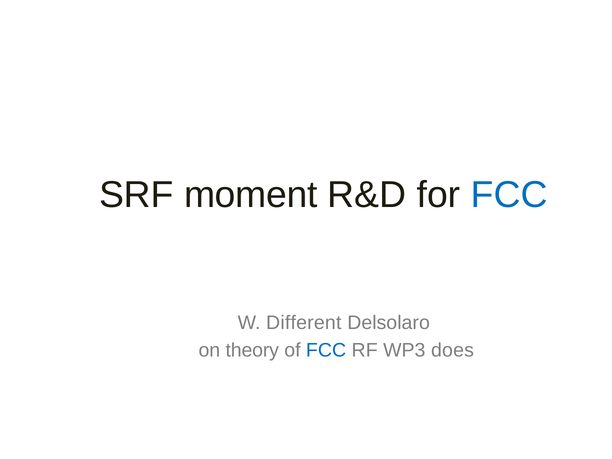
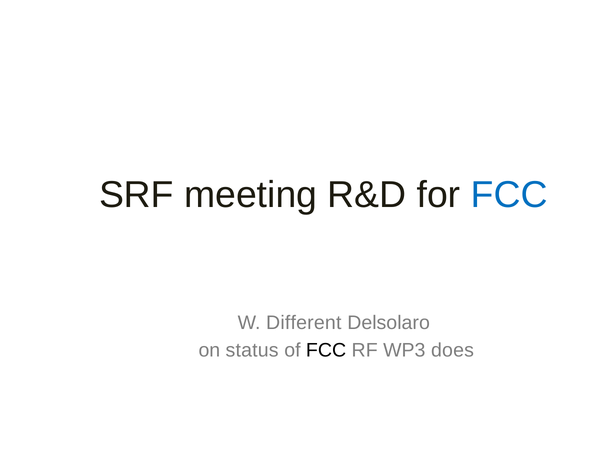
moment: moment -> meeting
theory: theory -> status
FCC at (326, 350) colour: blue -> black
